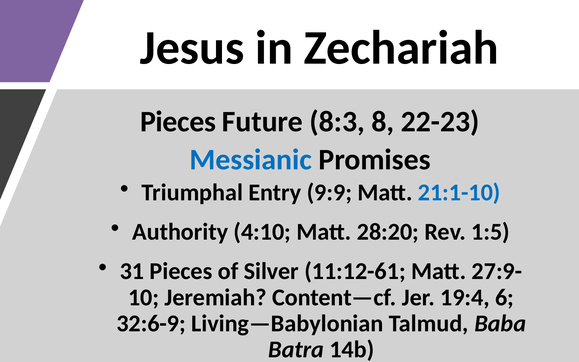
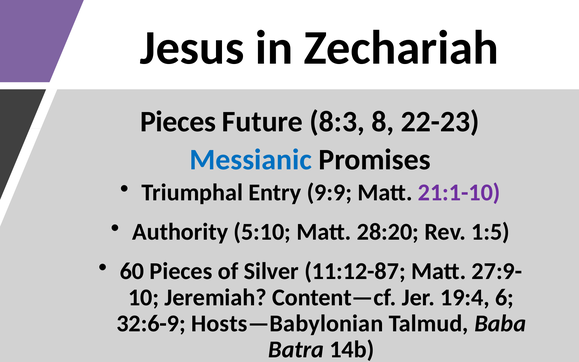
21:1-10 colour: blue -> purple
4:10: 4:10 -> 5:10
31: 31 -> 60
11:12-61: 11:12-61 -> 11:12-87
Living—Babylonian: Living—Babylonian -> Hosts—Babylonian
